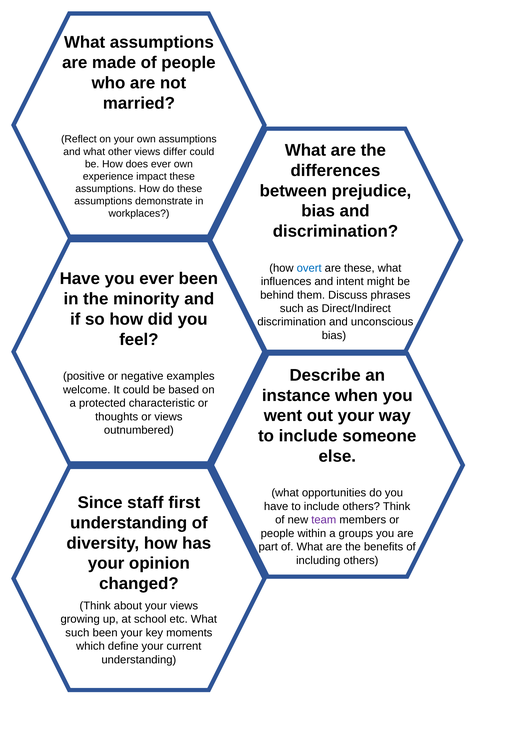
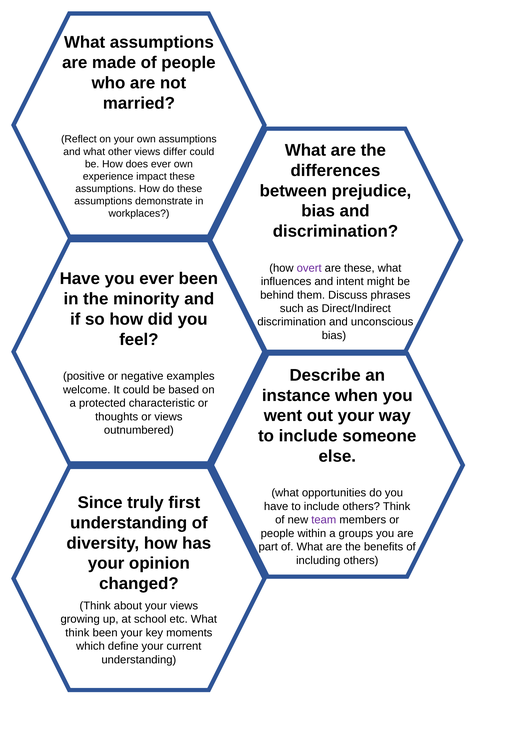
overt colour: blue -> purple
staff: staff -> truly
such at (77, 633): such -> think
